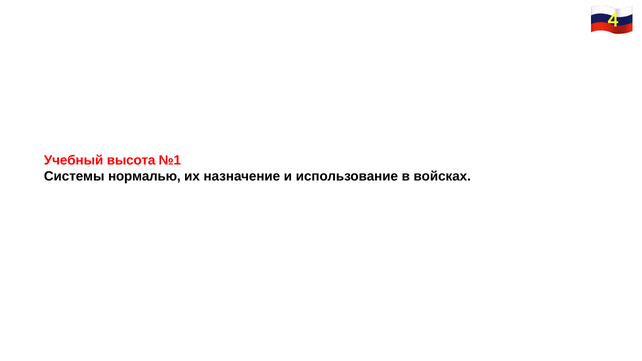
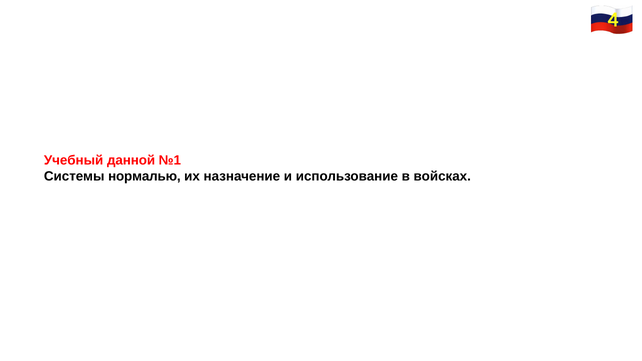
высота: высота -> данной
